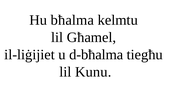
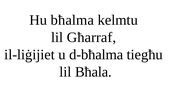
Għamel: Għamel -> Għarraf
Kunu: Kunu -> Bħala
